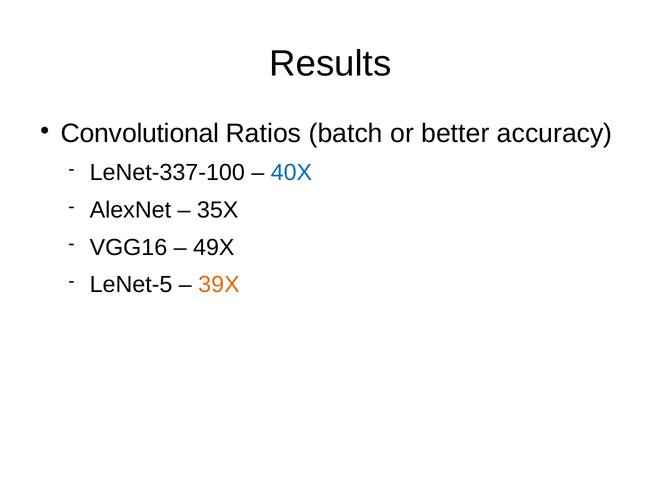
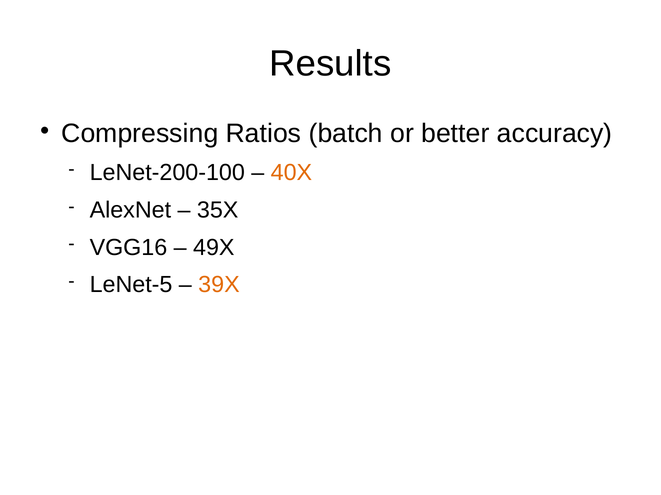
Convolutional: Convolutional -> Compressing
LeNet-337-100: LeNet-337-100 -> LeNet-200-100
40X colour: blue -> orange
